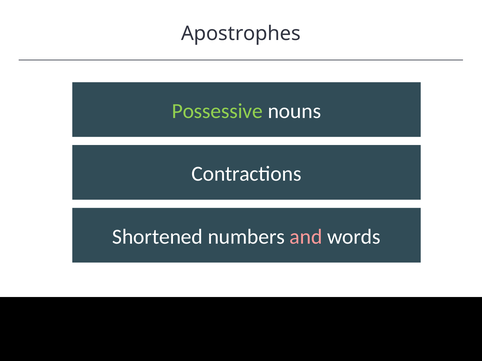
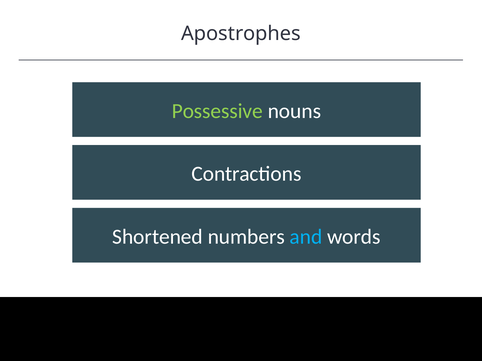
and colour: pink -> light blue
